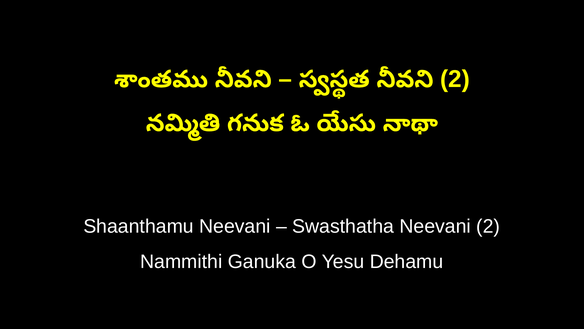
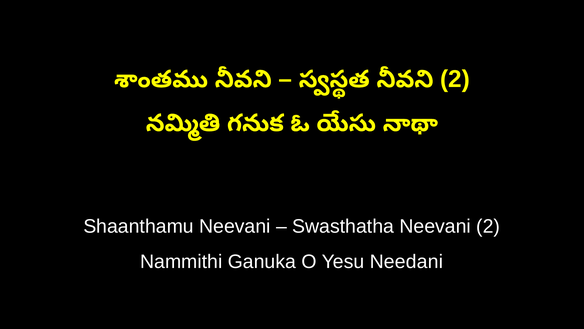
Dehamu: Dehamu -> Needani
